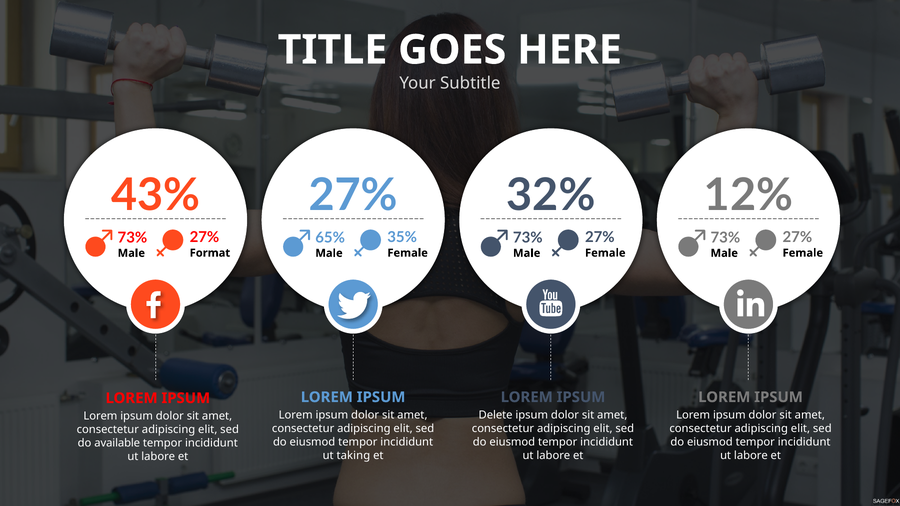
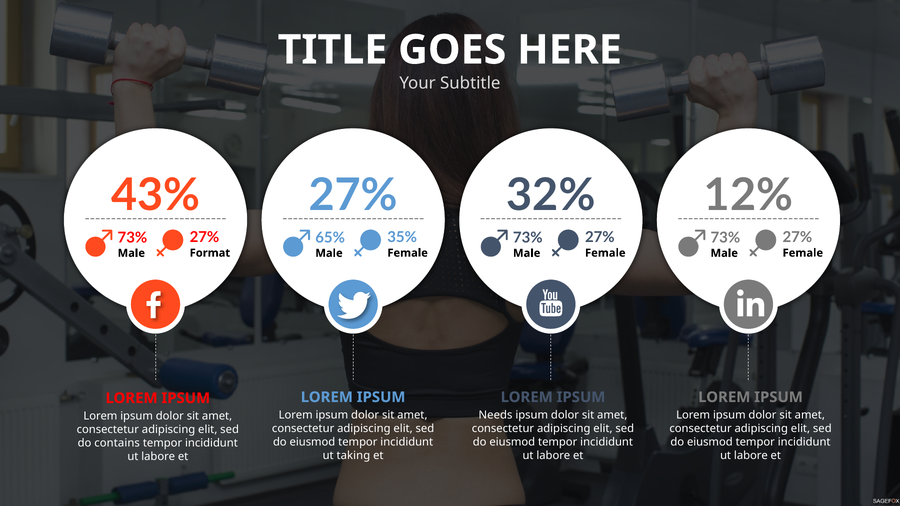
Delete: Delete -> Needs
available: available -> contains
